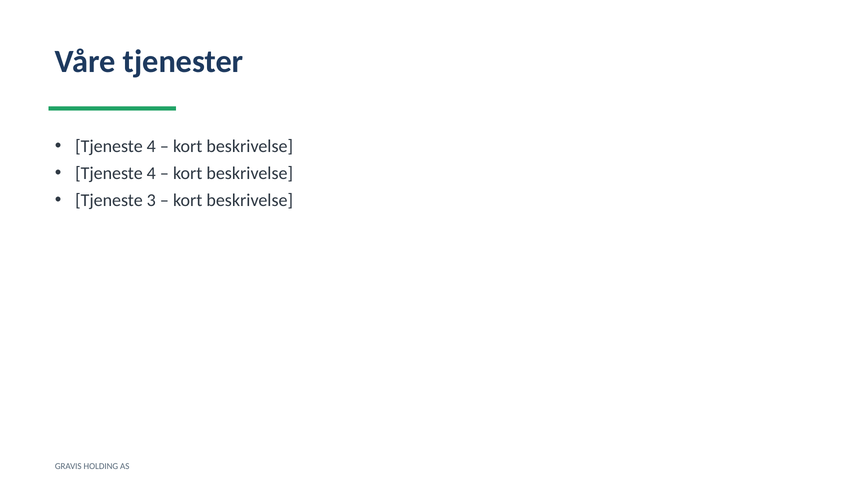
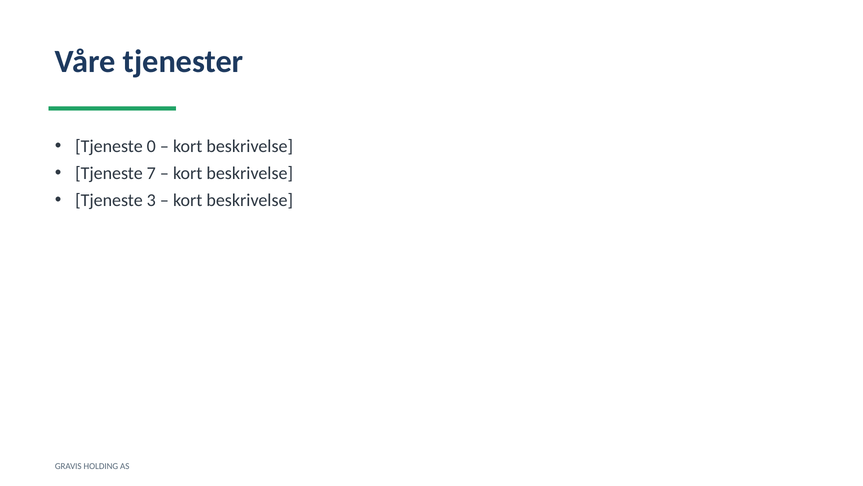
4 at (151, 146): 4 -> 0
4 at (151, 173): 4 -> 7
